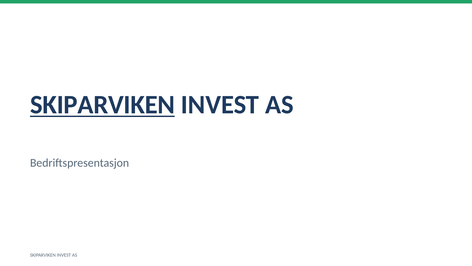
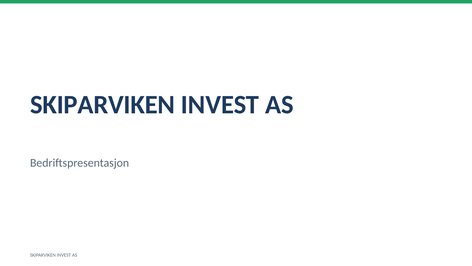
SKIPARVIKEN at (103, 105) underline: present -> none
